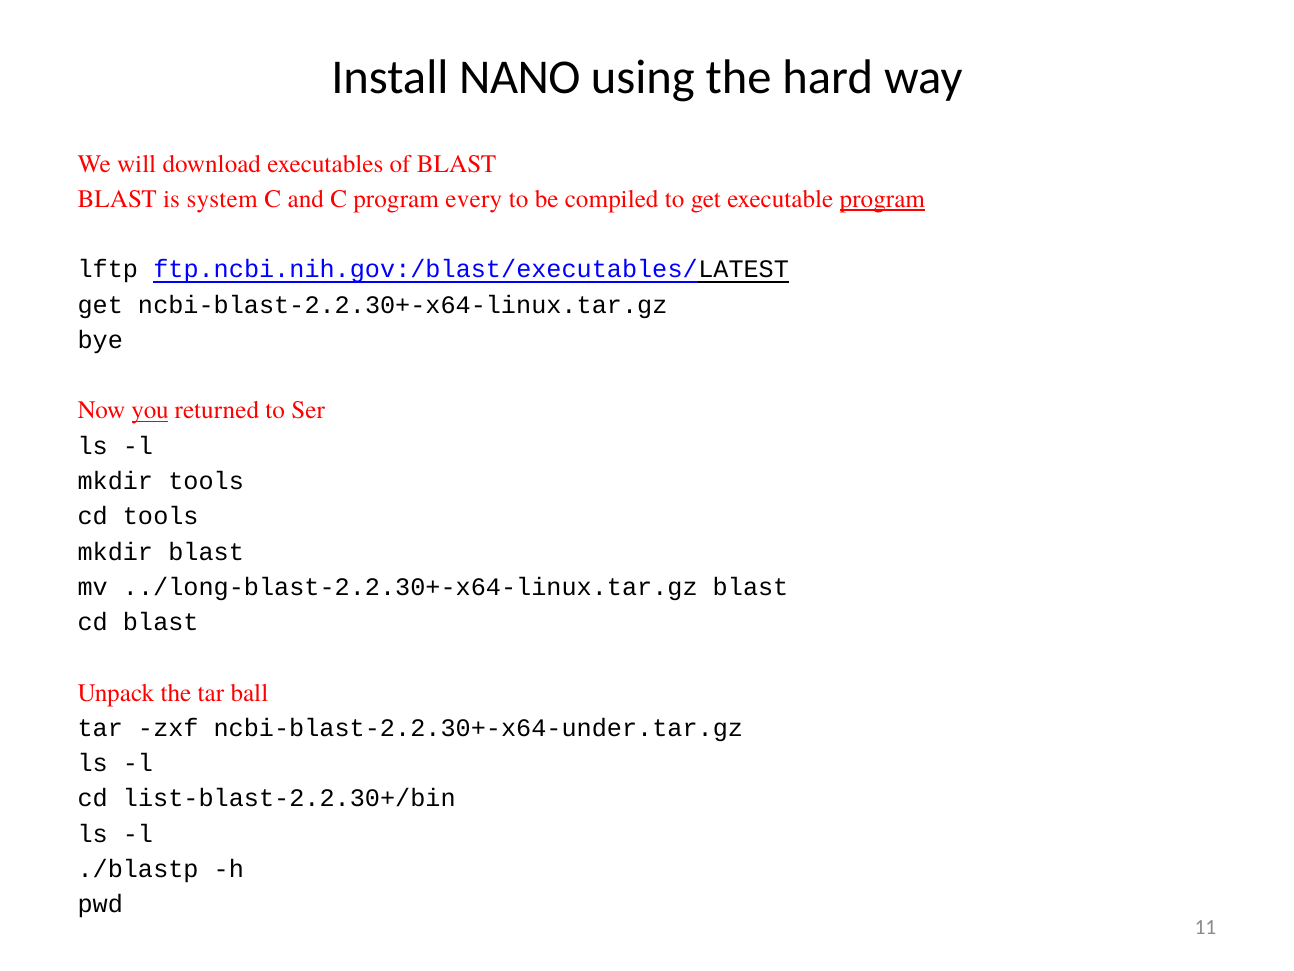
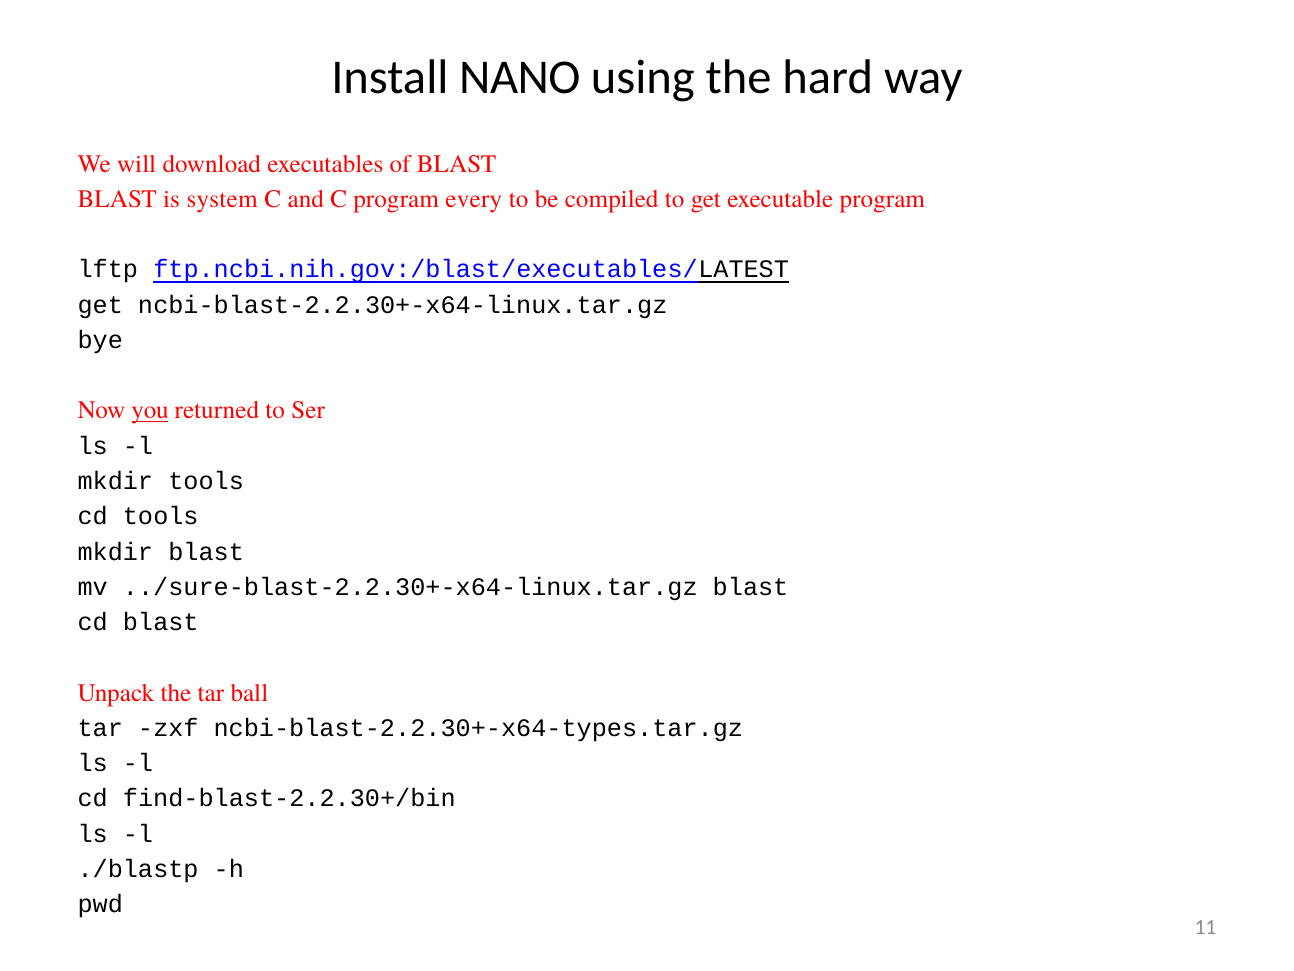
program at (882, 199) underline: present -> none
../long-blast-2.2.30+-x64-linux.tar.gz: ../long-blast-2.2.30+-x64-linux.tar.gz -> ../sure-blast-2.2.30+-x64-linux.tar.gz
ncbi-blast-2.2.30+-x64-under.tar.gz: ncbi-blast-2.2.30+-x64-under.tar.gz -> ncbi-blast-2.2.30+-x64-types.tar.gz
list-blast-2.2.30+/bin: list-blast-2.2.30+/bin -> find-blast-2.2.30+/bin
